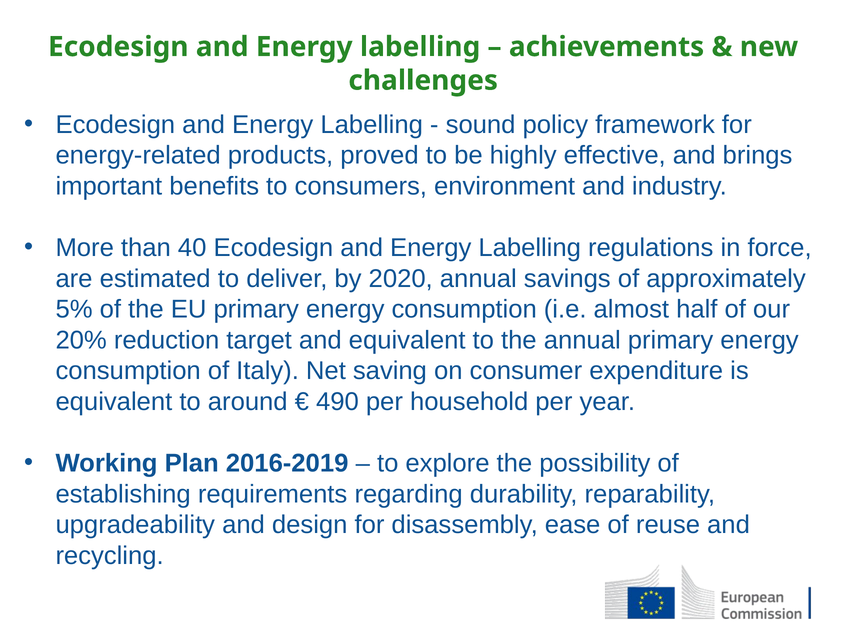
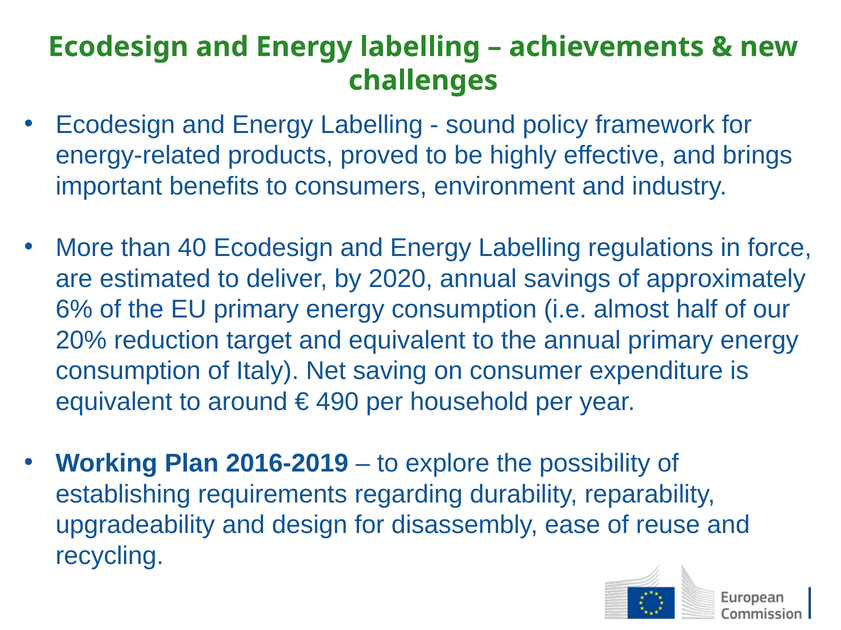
5%: 5% -> 6%
